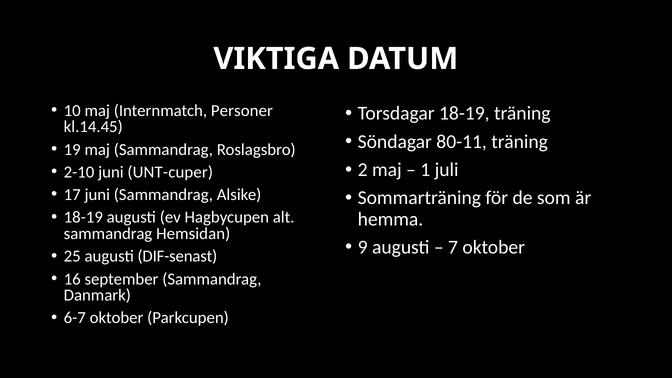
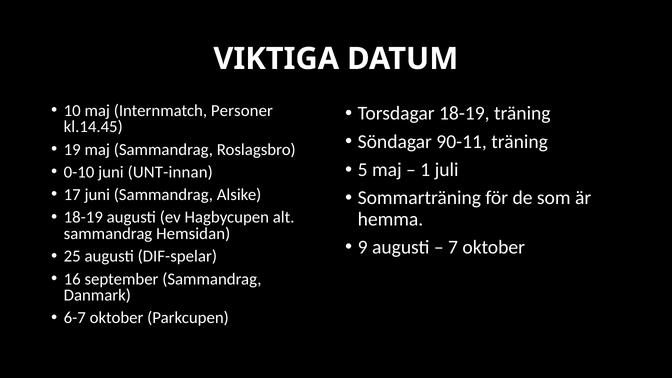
80-11: 80-11 -> 90-11
2: 2 -> 5
2-10: 2-10 -> 0-10
UNT-cuper: UNT-cuper -> UNT-innan
DIF-senast: DIF-senast -> DIF-spelar
